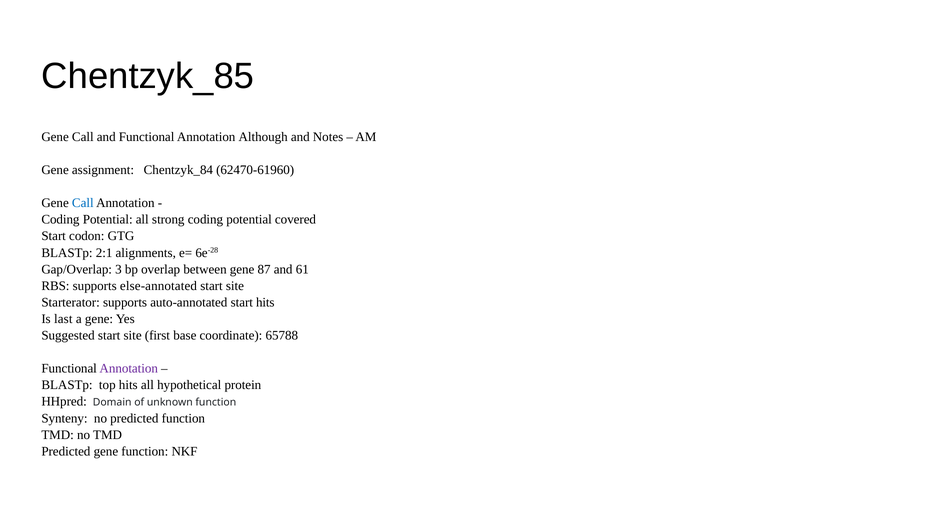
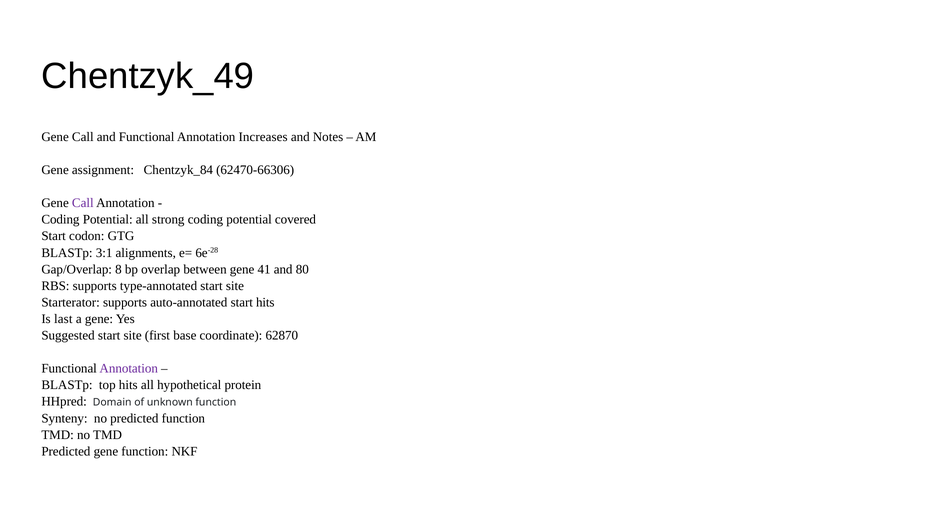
Chentzyk_85: Chentzyk_85 -> Chentzyk_49
Although: Although -> Increases
62470-61960: 62470-61960 -> 62470-66306
Call at (83, 203) colour: blue -> purple
2:1: 2:1 -> 3:1
3: 3 -> 8
87: 87 -> 41
61: 61 -> 80
else-annotated: else-annotated -> type-annotated
65788: 65788 -> 62870
